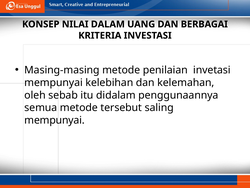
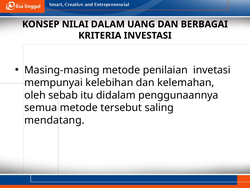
mempunyai at (55, 120): mempunyai -> mendatang
